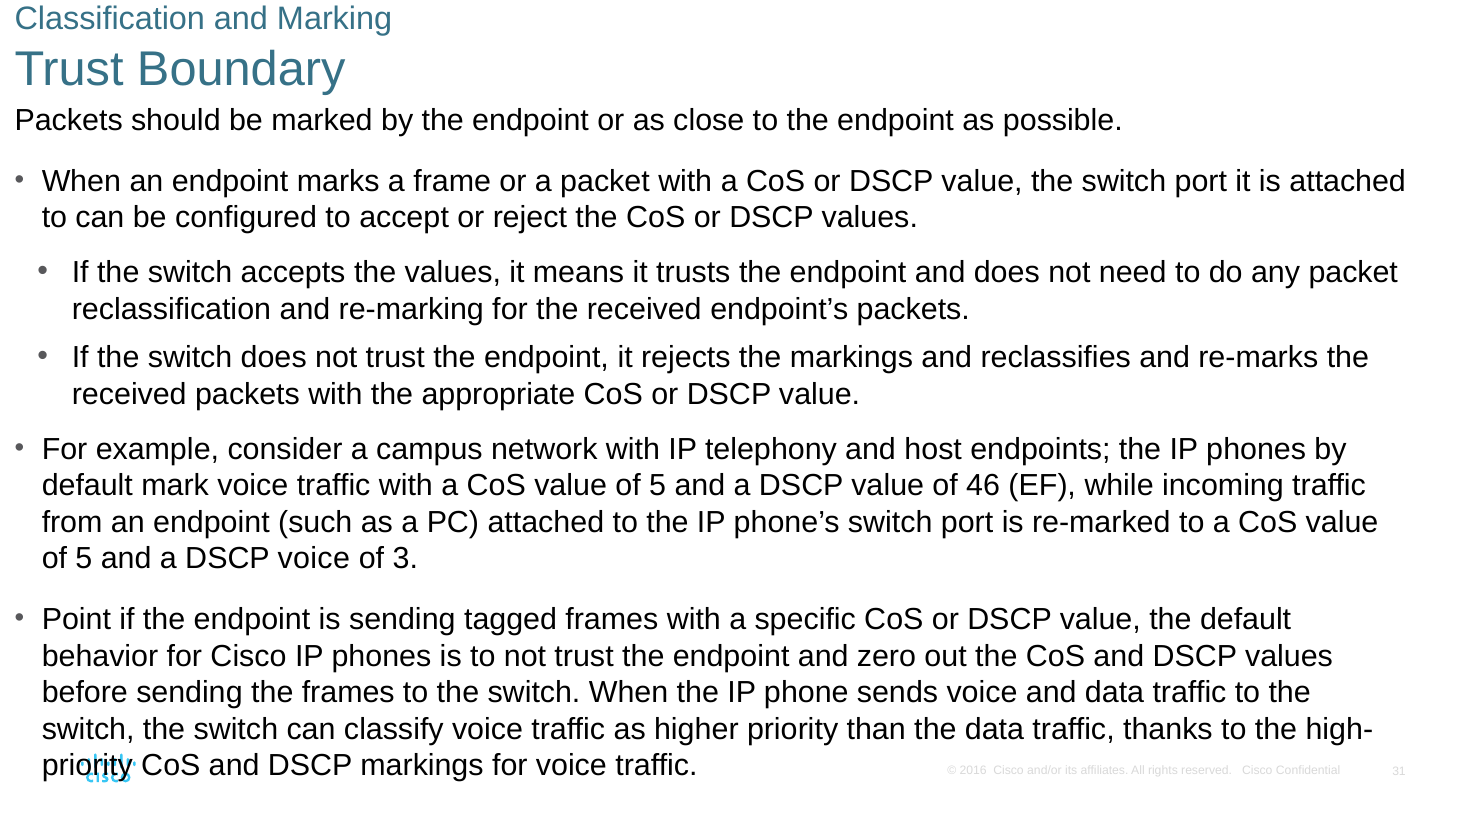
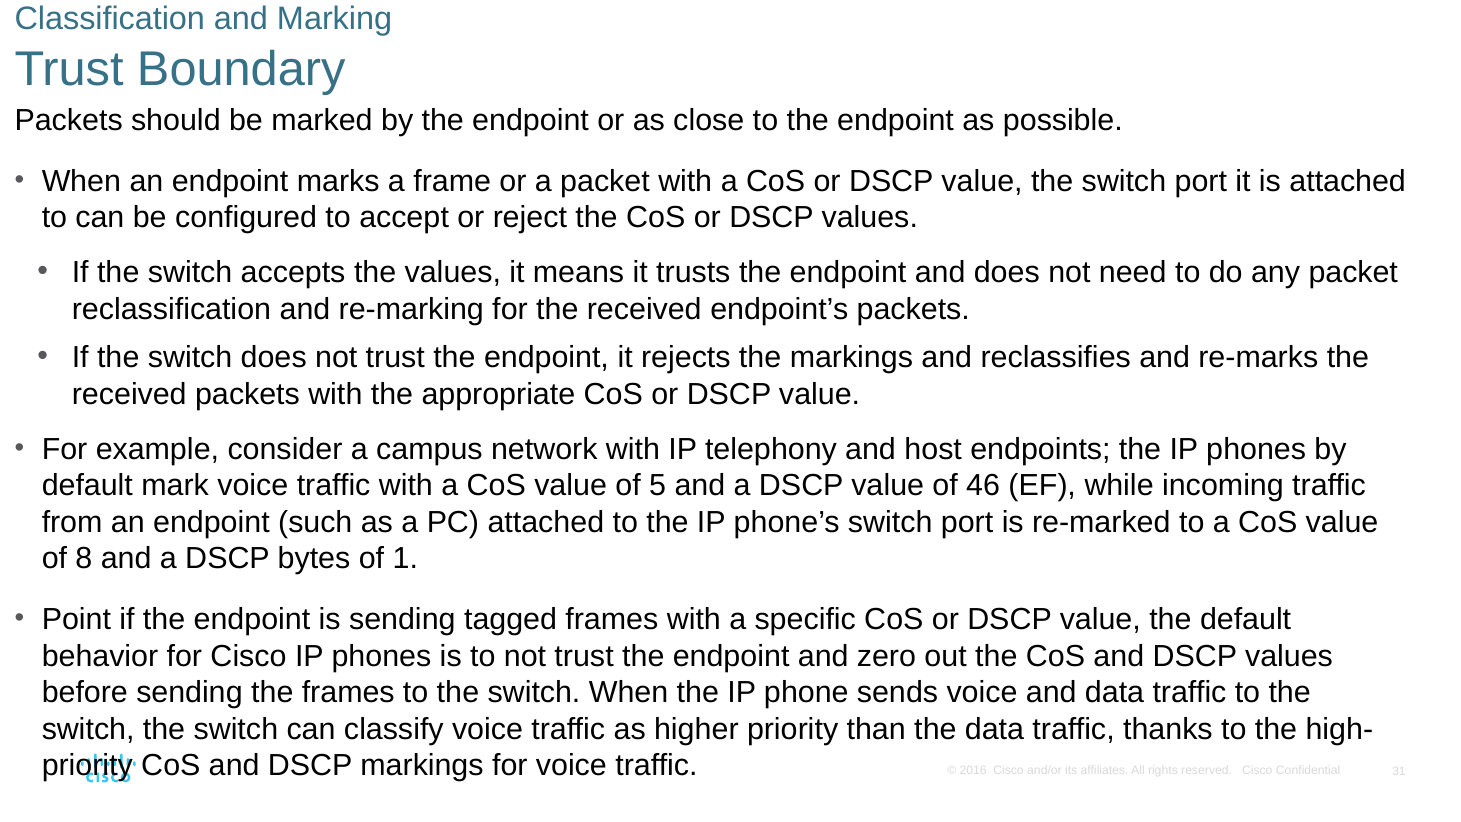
5 at (84, 559): 5 -> 8
DSCP voice: voice -> bytes
3: 3 -> 1
